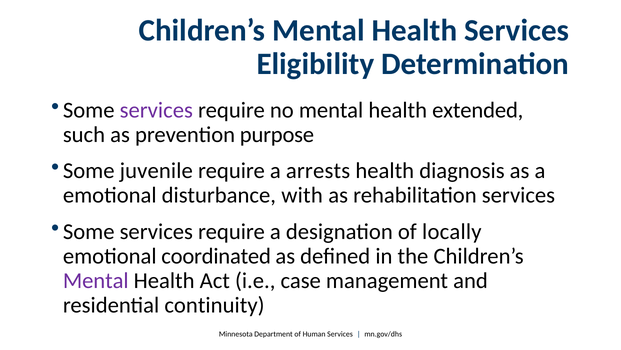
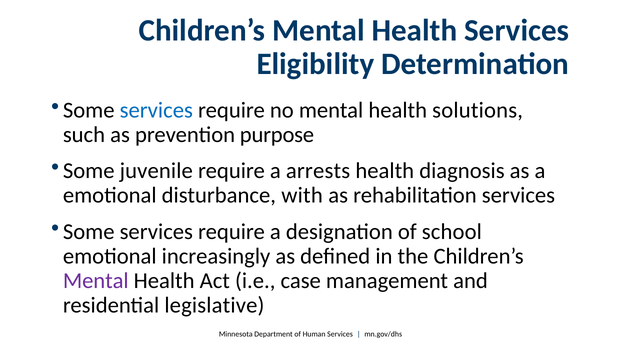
services at (156, 110) colour: purple -> blue
extended: extended -> solutions
locally: locally -> school
coordinated: coordinated -> increasingly
continuity: continuity -> legislative
